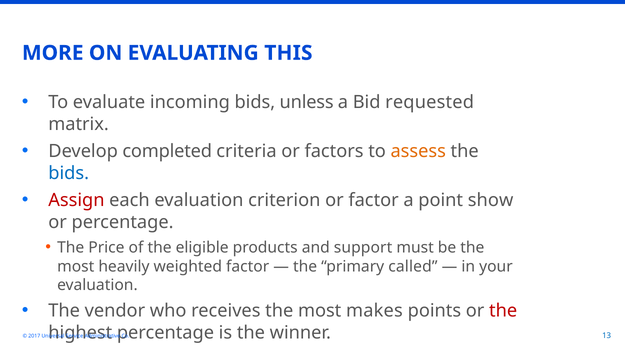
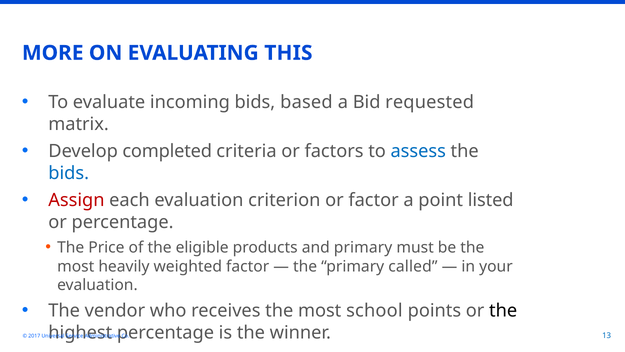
unless: unless -> based
assess colour: orange -> blue
show: show -> listed
and support: support -> primary
makes: makes -> school
the at (503, 311) colour: red -> black
